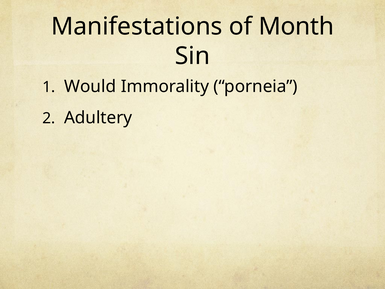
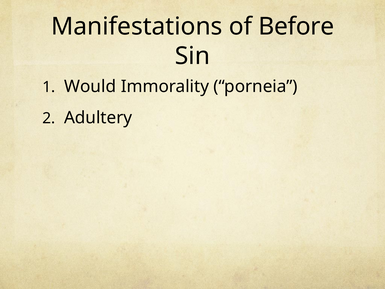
Month: Month -> Before
